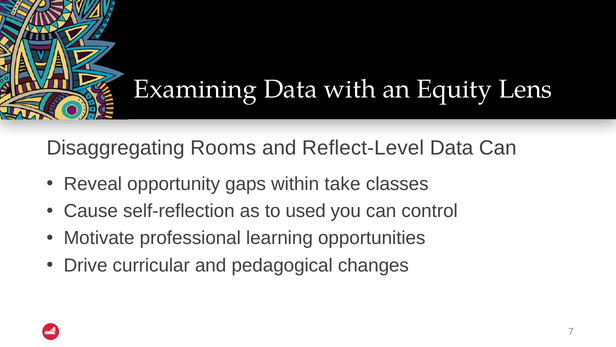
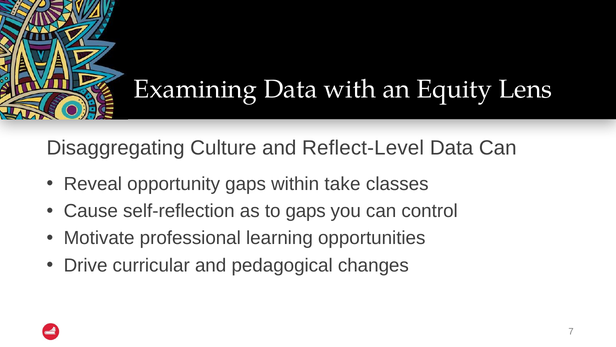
Rooms: Rooms -> Culture
to used: used -> gaps
